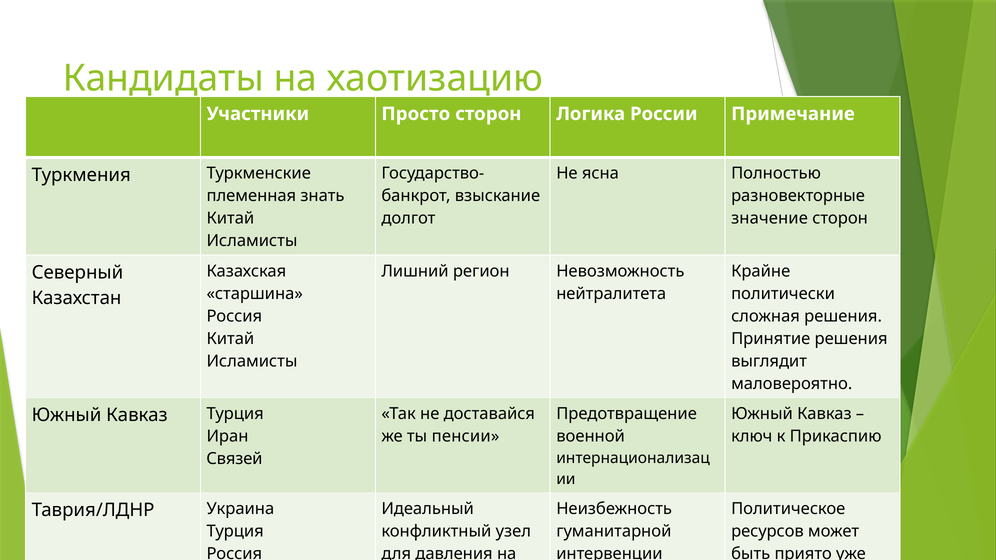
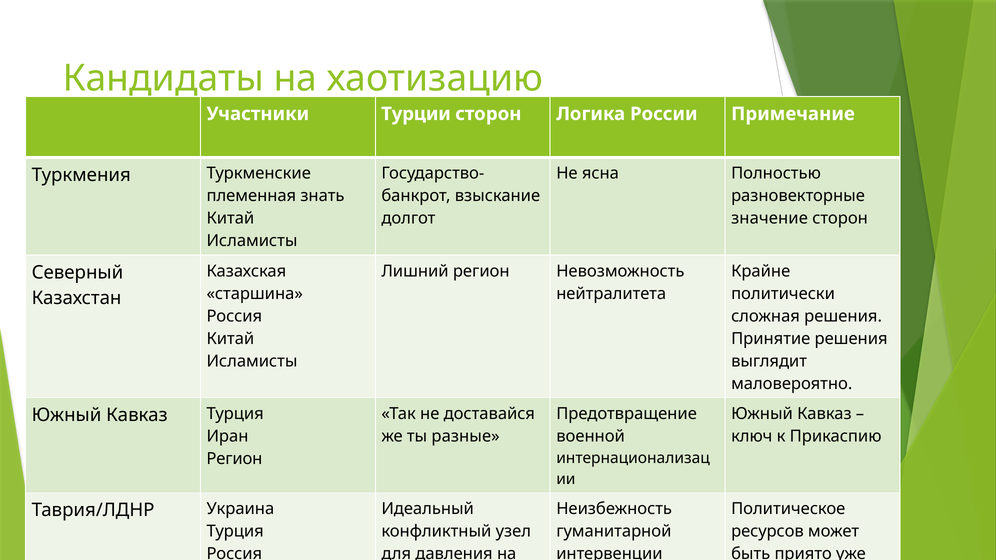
Просто: Просто -> Турции
пенсии: пенсии -> разные
Связей at (234, 459): Связей -> Регион
